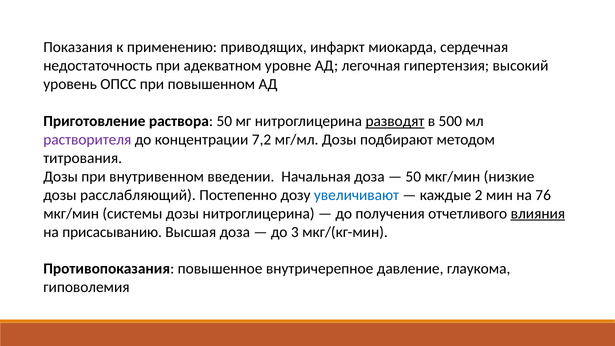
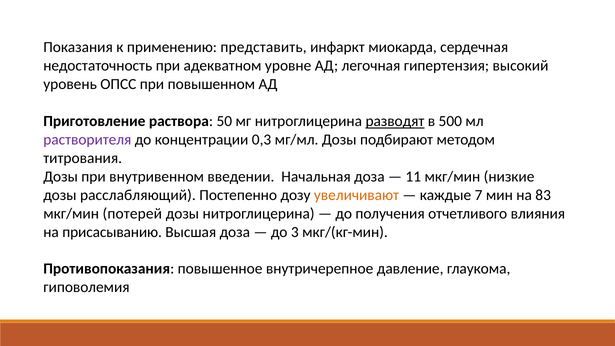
приводящих: приводящих -> представить
7,2: 7,2 -> 0,3
50 at (413, 177): 50 -> 11
увеличивают colour: blue -> orange
2: 2 -> 7
76: 76 -> 83
системы: системы -> потерей
влияния underline: present -> none
